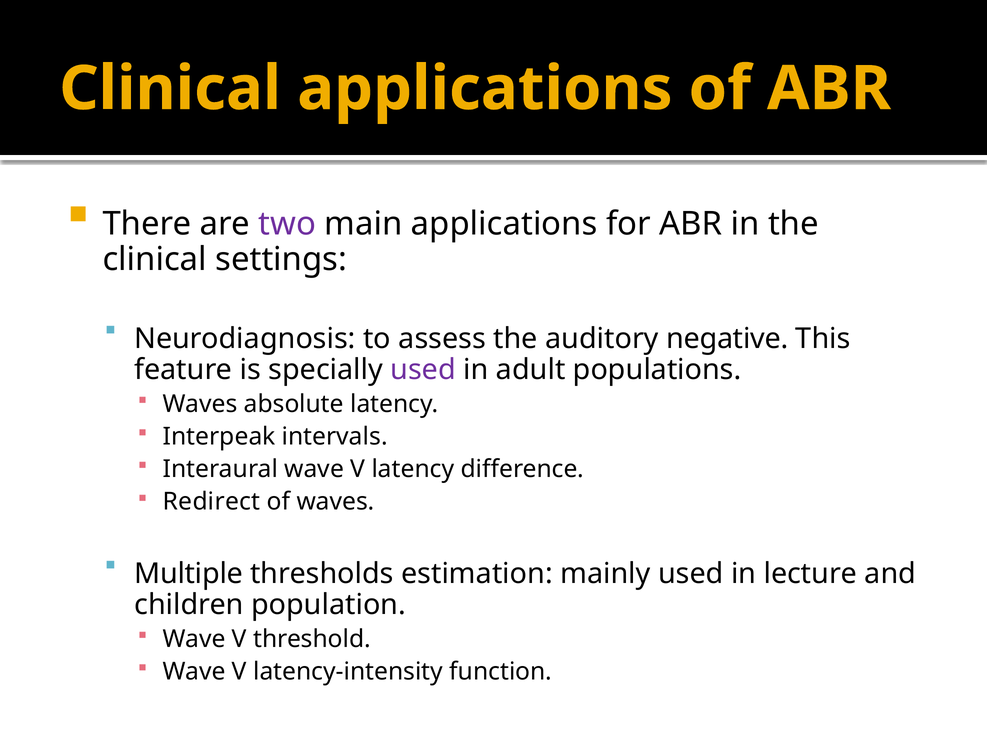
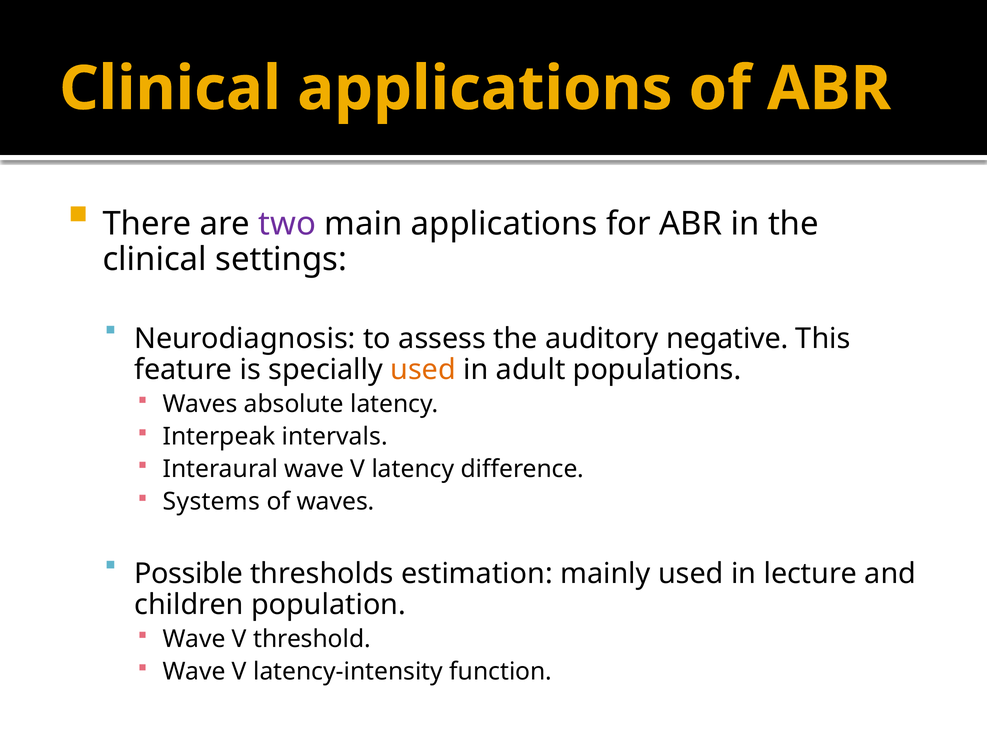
used at (423, 369) colour: purple -> orange
Redirect: Redirect -> Systems
Multiple: Multiple -> Possible
